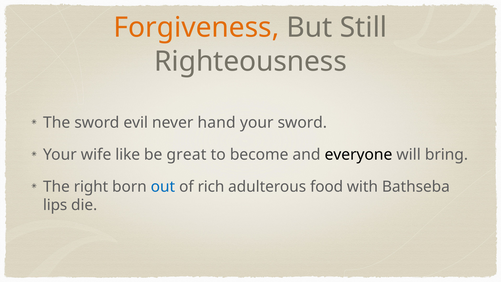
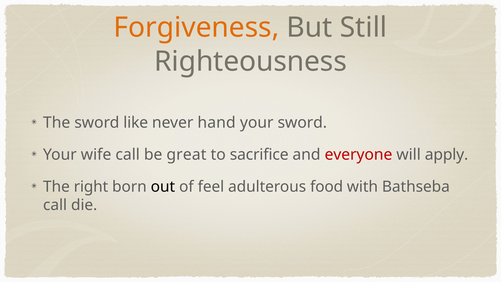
evil: evil -> like
wife like: like -> call
become: become -> sacrifice
everyone colour: black -> red
bring: bring -> apply
out colour: blue -> black
rich: rich -> feel
lips at (55, 205): lips -> call
